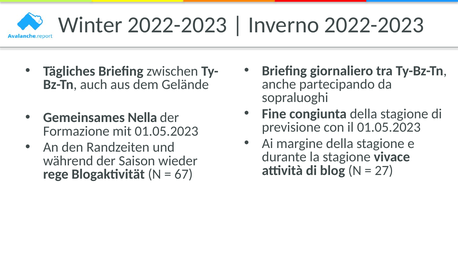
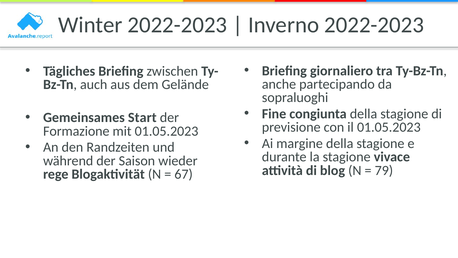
Nella: Nella -> Start
27: 27 -> 79
